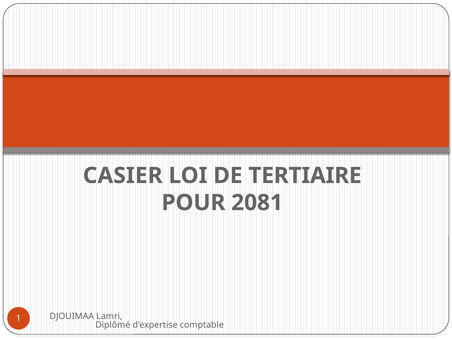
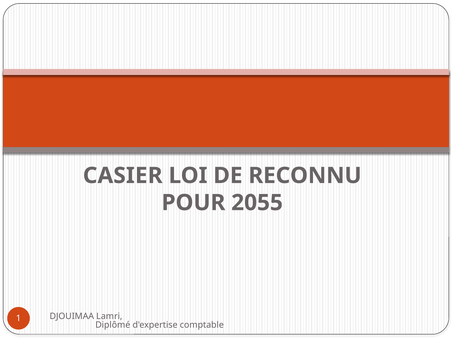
TERTIAIRE: TERTIAIRE -> RECONNU
2081: 2081 -> 2055
